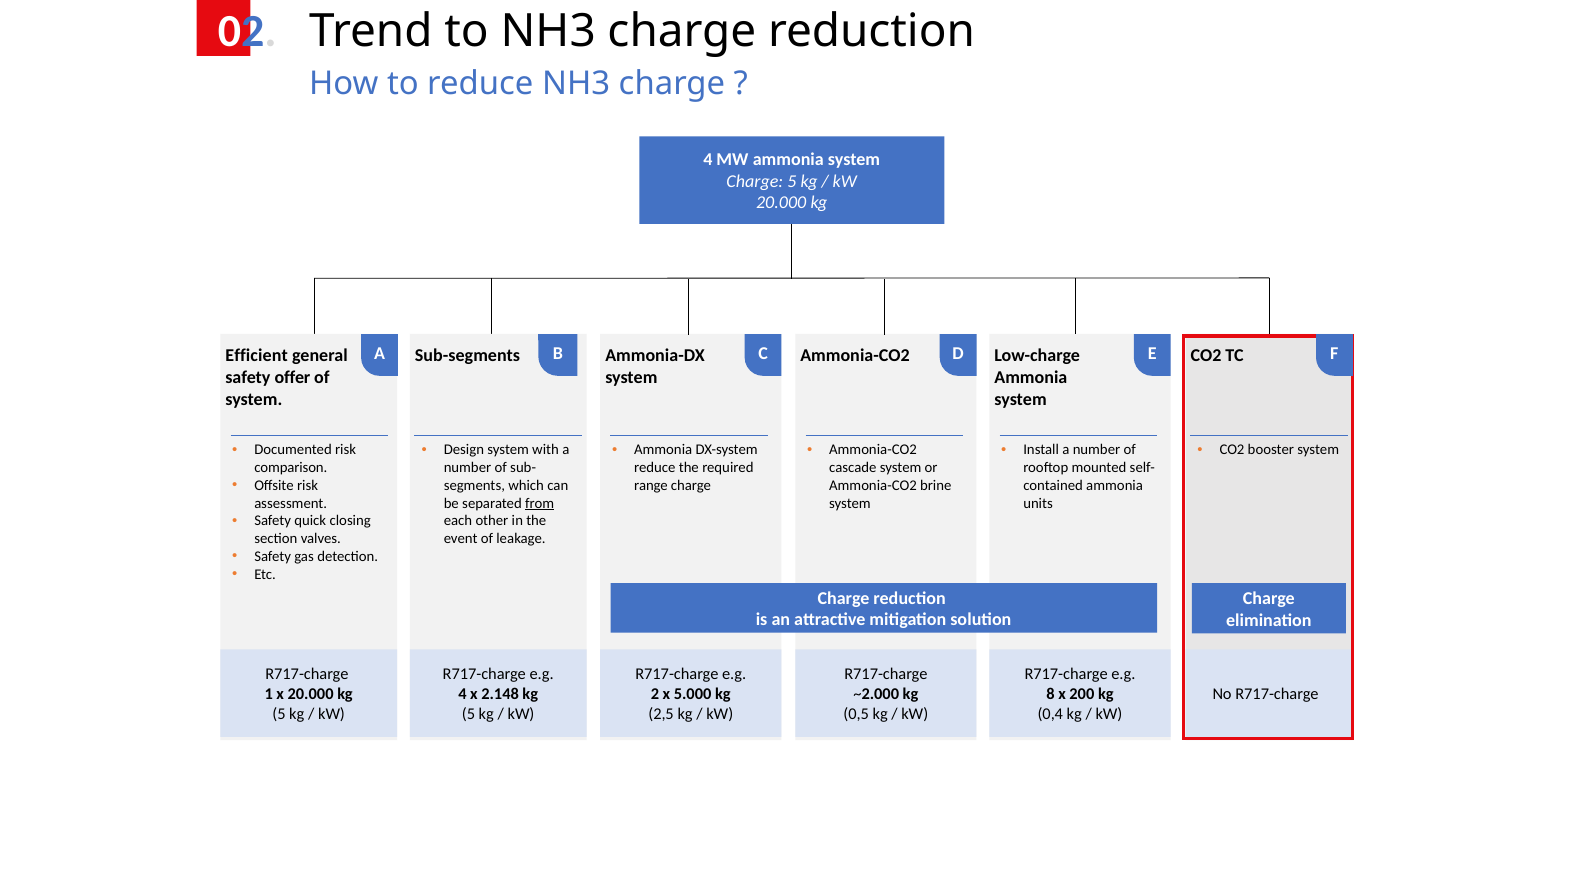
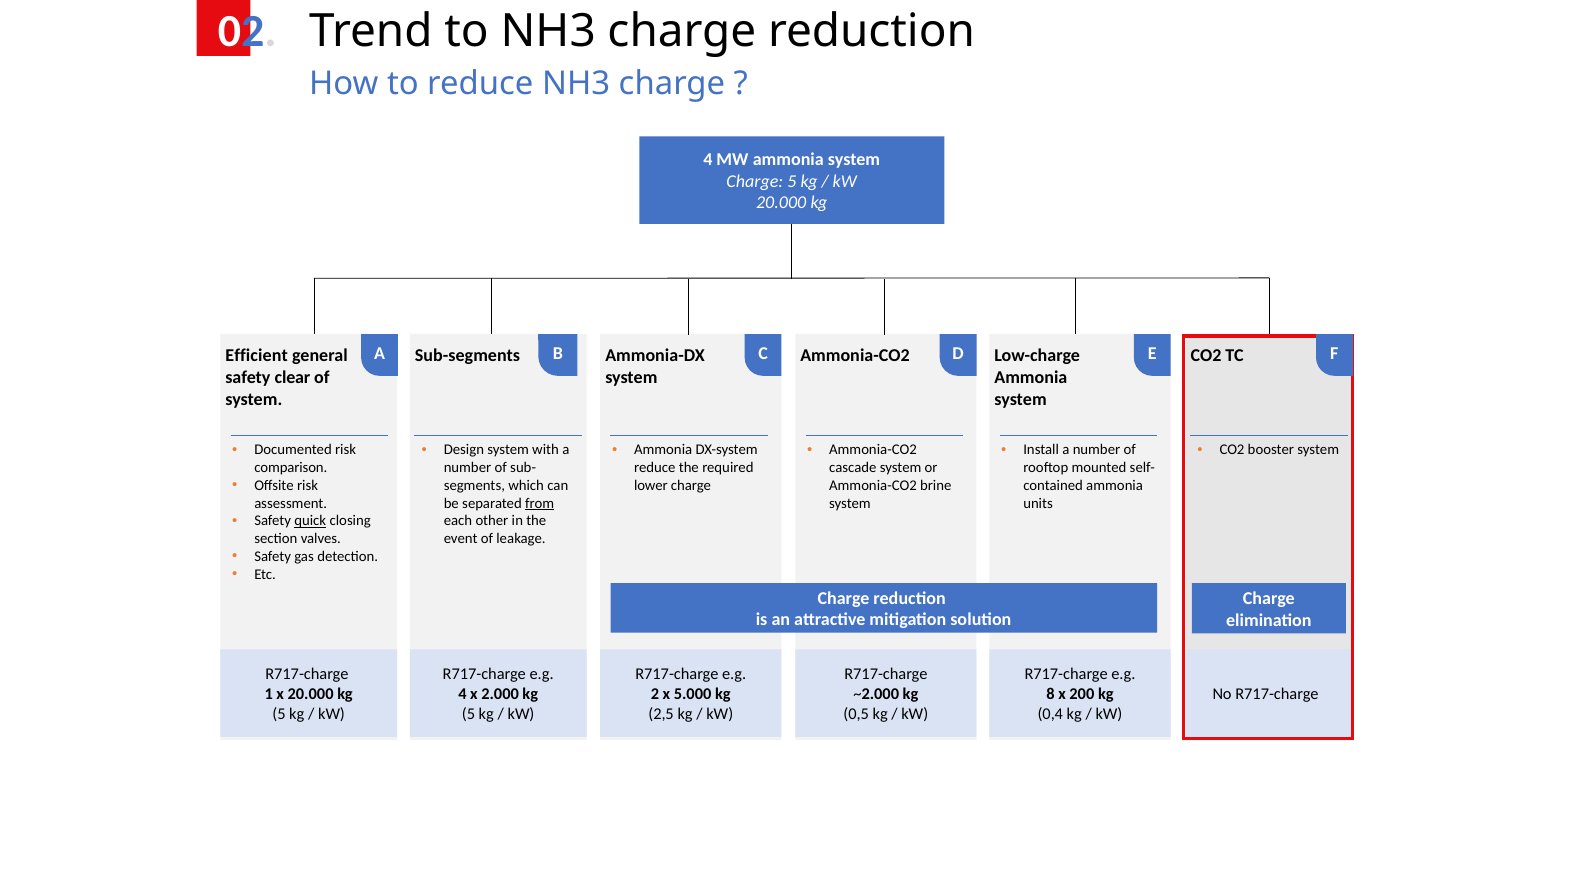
offer: offer -> clear
range: range -> lower
quick underline: none -> present
2.148: 2.148 -> 2.000
